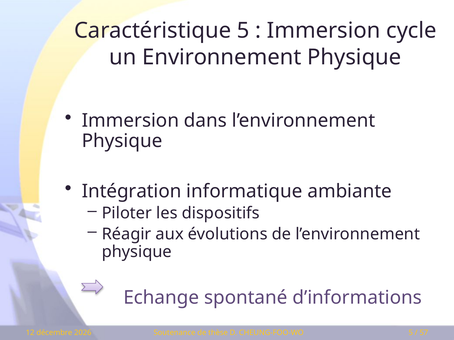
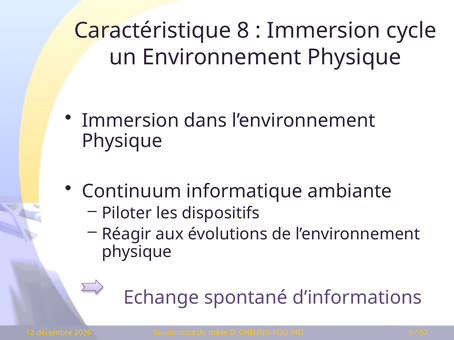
Caractéristique 5: 5 -> 8
Intégration: Intégration -> Continuum
